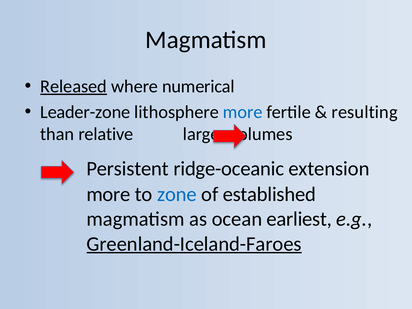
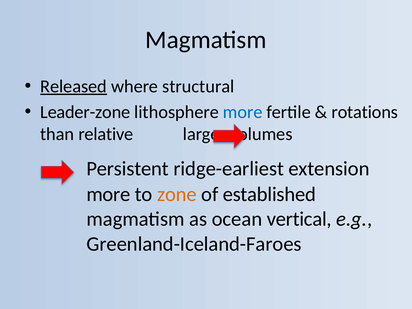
numerical: numerical -> structural
resulting: resulting -> rotations
ridge-oceanic: ridge-oceanic -> ridge-earliest
zone colour: blue -> orange
earliest: earliest -> vertical
Greenland-Iceland-Faroes underline: present -> none
